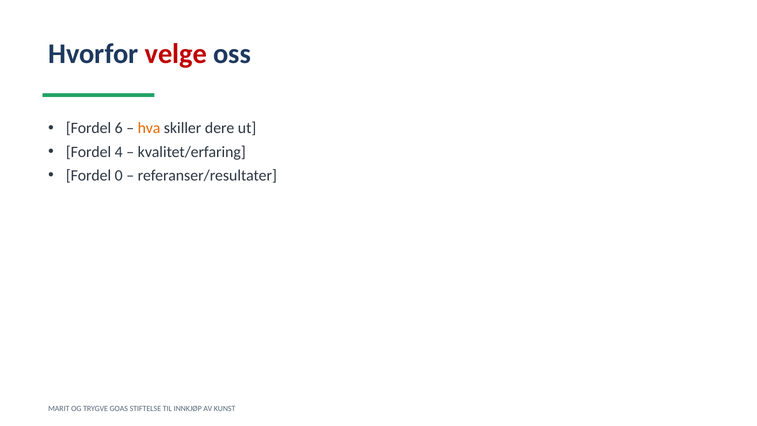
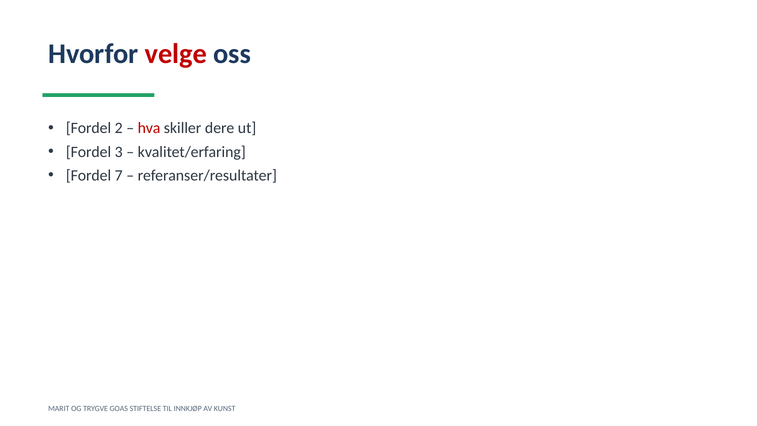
6: 6 -> 2
hva colour: orange -> red
4: 4 -> 3
0: 0 -> 7
